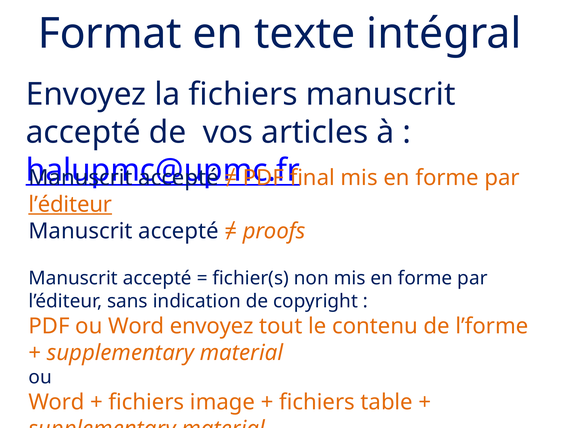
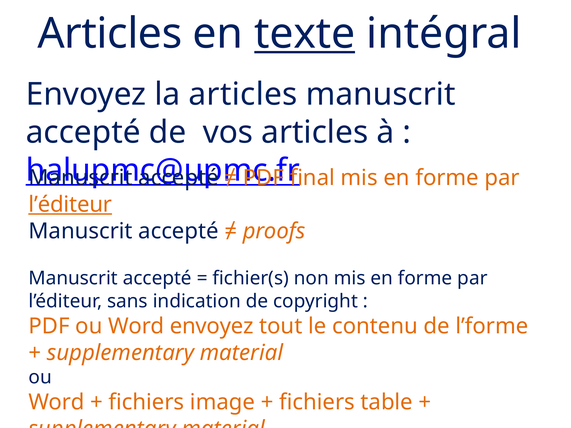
Format at (110, 34): Format -> Articles
texte underline: none -> present
la fichiers: fichiers -> articles
